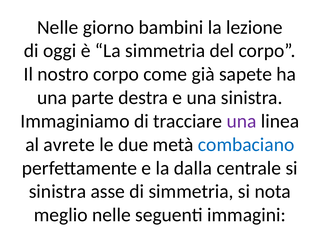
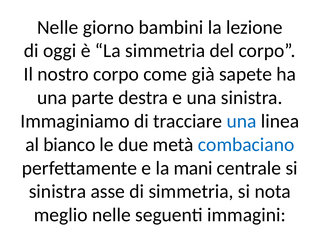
una at (241, 121) colour: purple -> blue
avrete: avrete -> bianco
dalla: dalla -> mani
